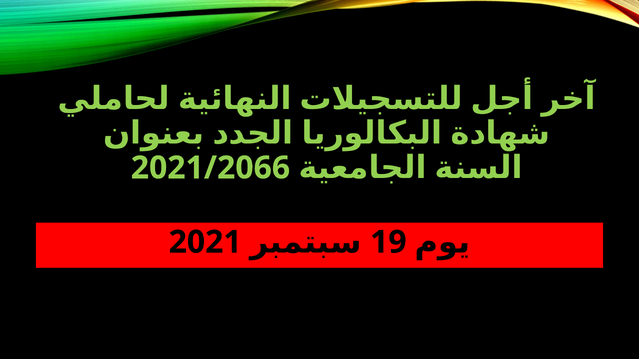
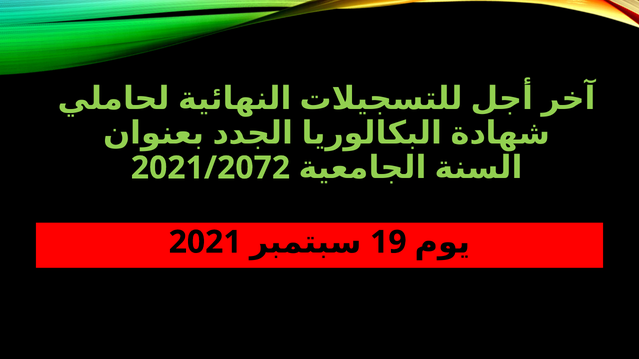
2021/2066: 2021/2066 -> 2021/2072
